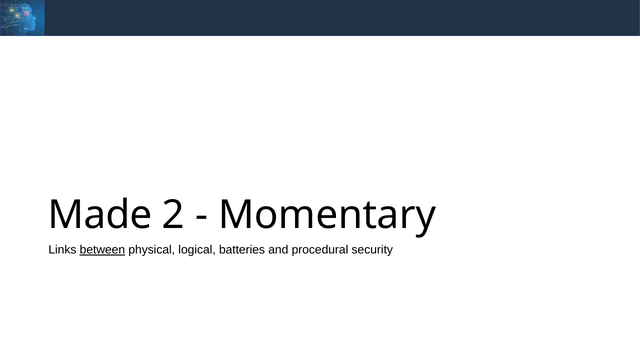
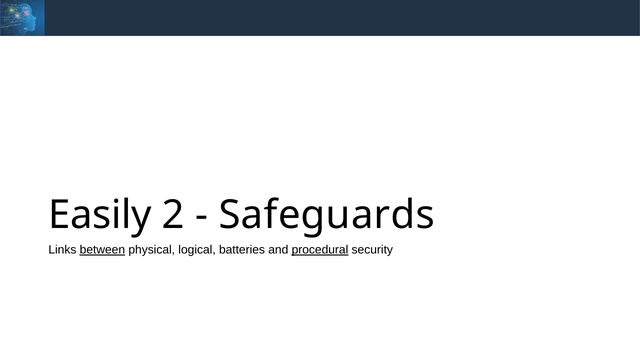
Made: Made -> Easily
Momentary: Momentary -> Safeguards
procedural underline: none -> present
